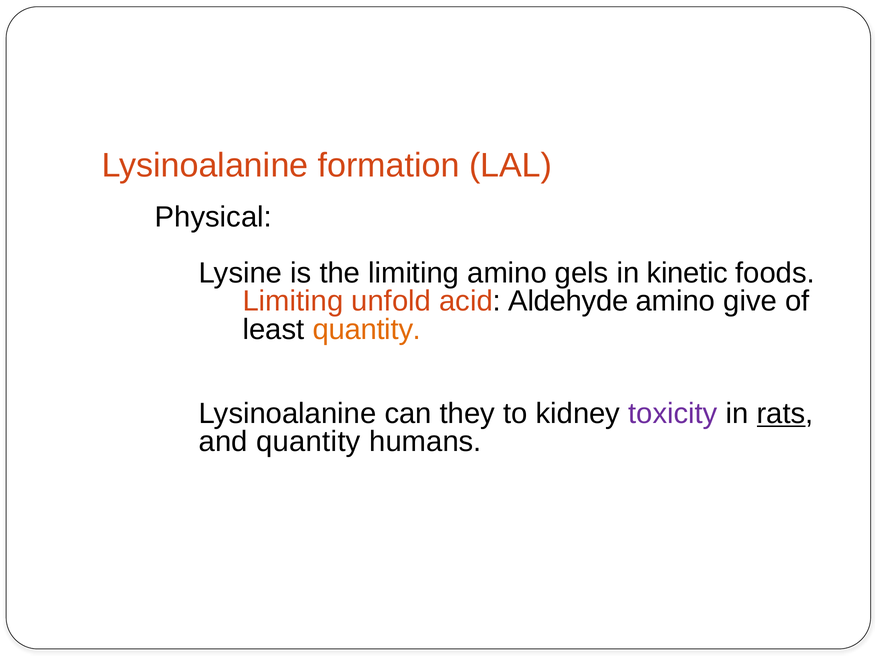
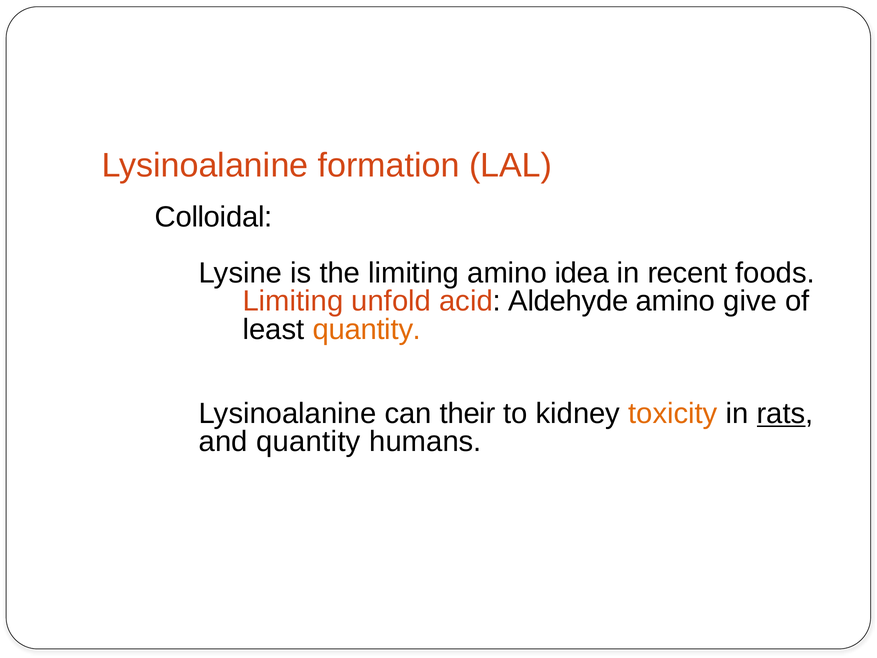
Physical: Physical -> Colloidal
gels: gels -> idea
kinetic: kinetic -> recent
they: they -> their
toxicity colour: purple -> orange
